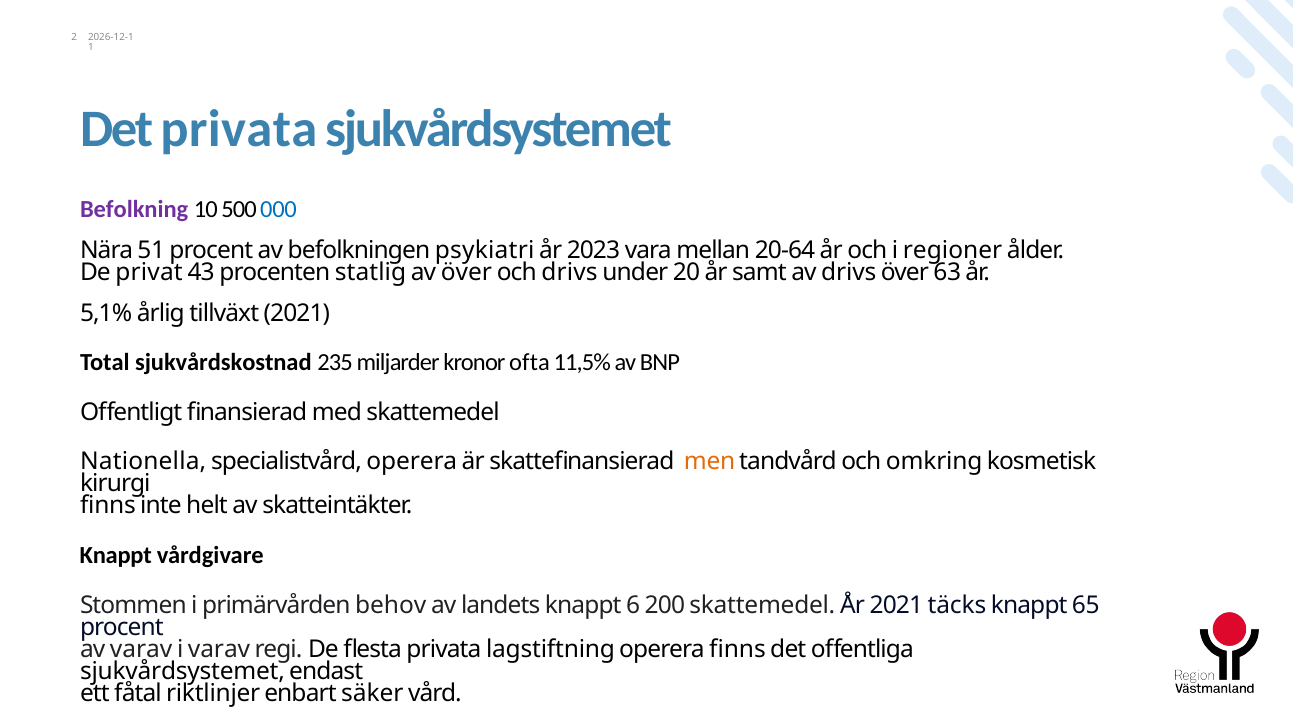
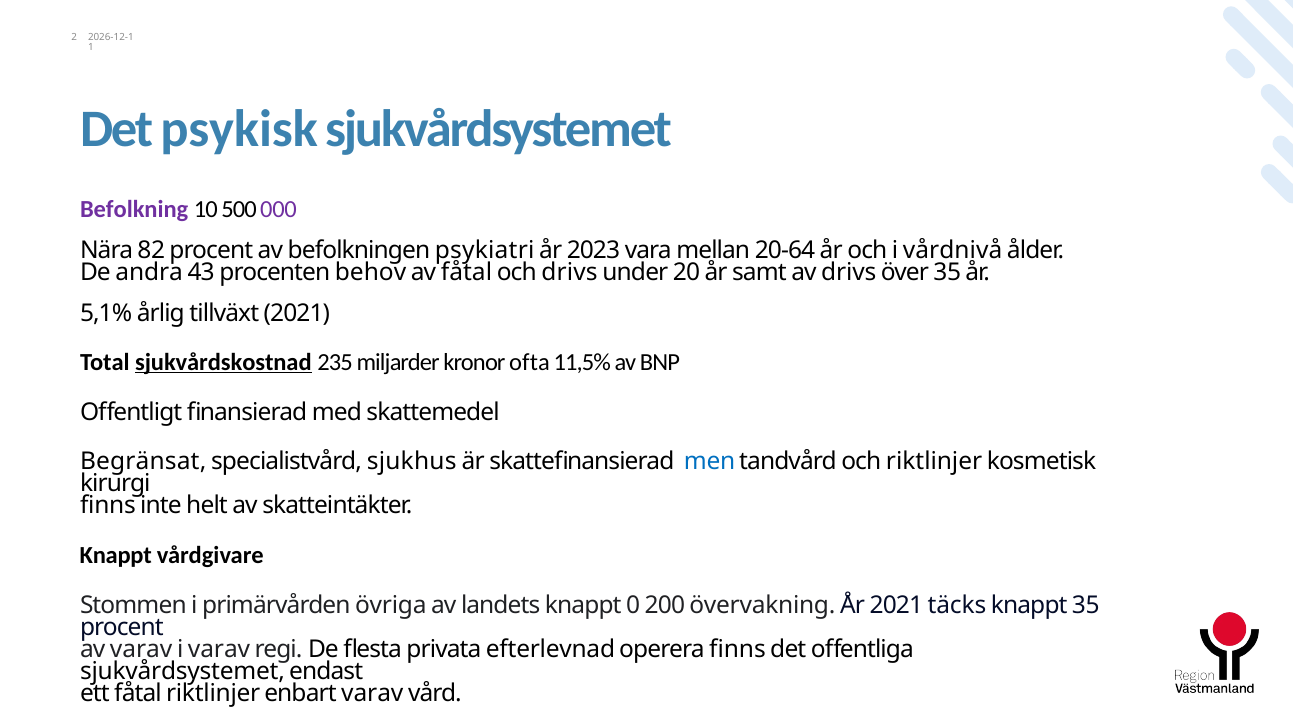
Det privata: privata -> psykisk
000 colour: blue -> purple
51: 51 -> 82
regioner: regioner -> vårdnivå
privat: privat -> andra
statlig: statlig -> behov
av över: över -> fåtal
över 63: 63 -> 35
sjukvårdskostnad underline: none -> present
Nationella: Nationella -> Begränsat
specialistvård operera: operera -> sjukhus
men colour: orange -> blue
och omkring: omkring -> riktlinjer
behov: behov -> övriga
6: 6 -> 0
200 skattemedel: skattemedel -> övervakning
knappt 65: 65 -> 35
lagstiftning: lagstiftning -> efterlevnad
enbart säker: säker -> varav
